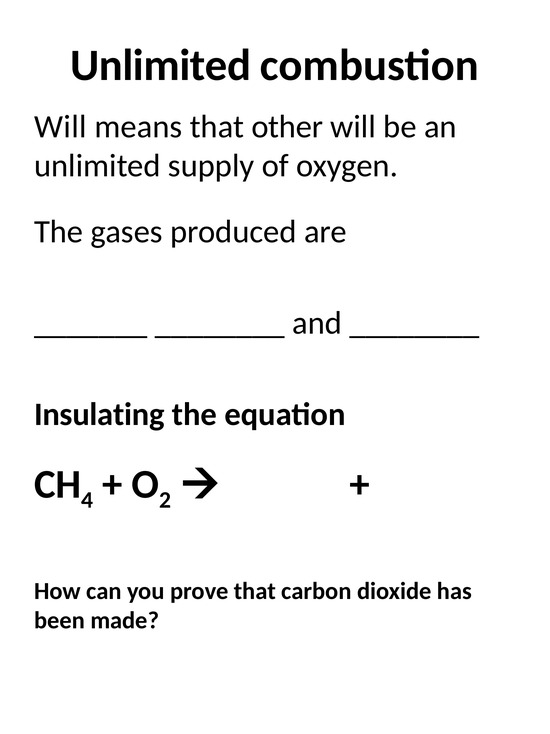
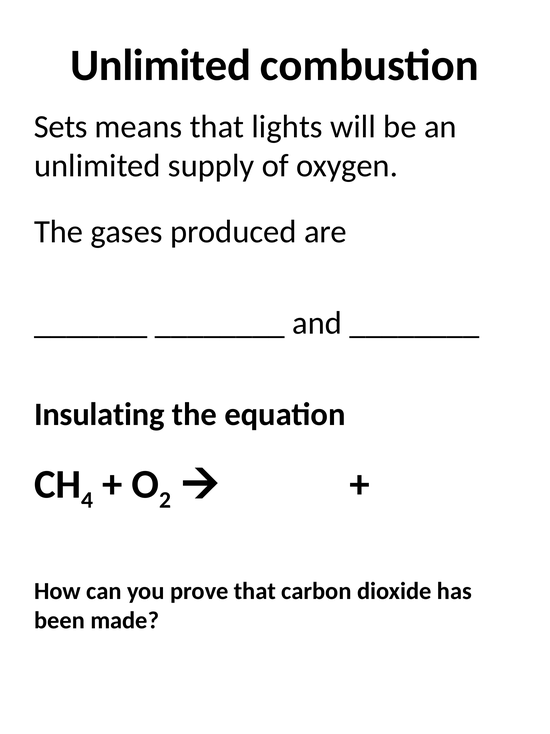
Will at (60, 127): Will -> Sets
other: other -> lights
